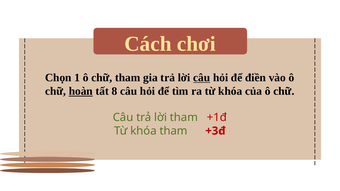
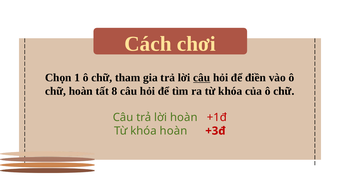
hoàn at (81, 91) underline: present -> none
lời tham: tham -> hoàn
khóa tham: tham -> hoàn
